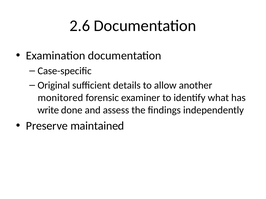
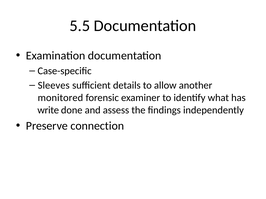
2.6: 2.6 -> 5.5
Original: Original -> Sleeves
maintained: maintained -> connection
